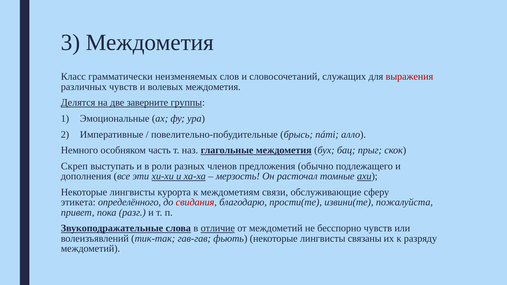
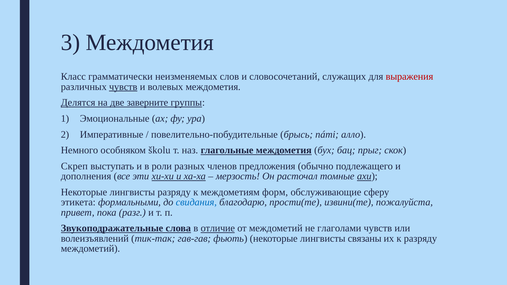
чувств at (123, 87) underline: none -> present
часть: часть -> školu
лингвисты курорта: курорта -> разряду
связи: связи -> форм
определённого: определённого -> формальными
свидания colour: red -> blue
бесспорно: бесспорно -> глаголами
